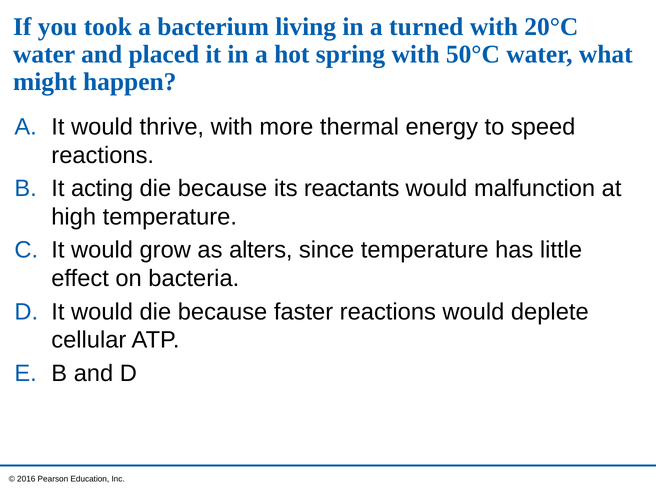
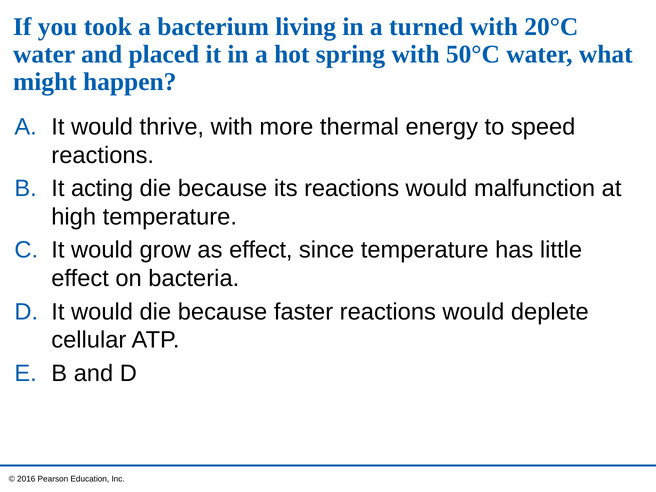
its reactants: reactants -> reactions
as alters: alters -> effect
